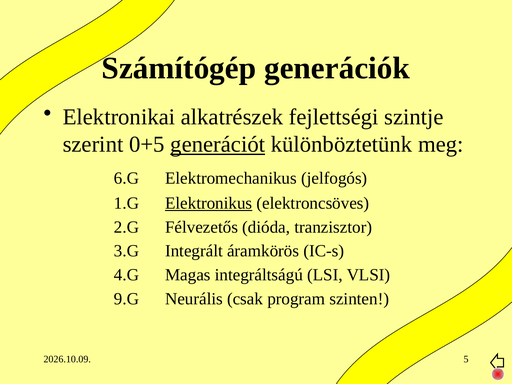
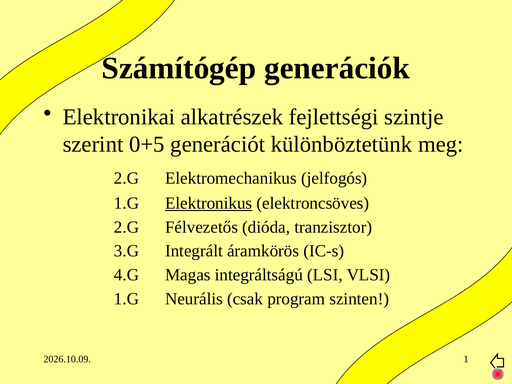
generációt underline: present -> none
6.G at (126, 178): 6.G -> 2.G
9.G at (126, 299): 9.G -> 1.G
5: 5 -> 1
